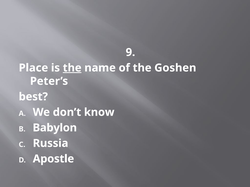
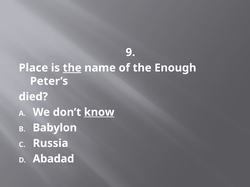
Goshen: Goshen -> Enough
best: best -> died
know underline: none -> present
Apostle: Apostle -> Abadad
